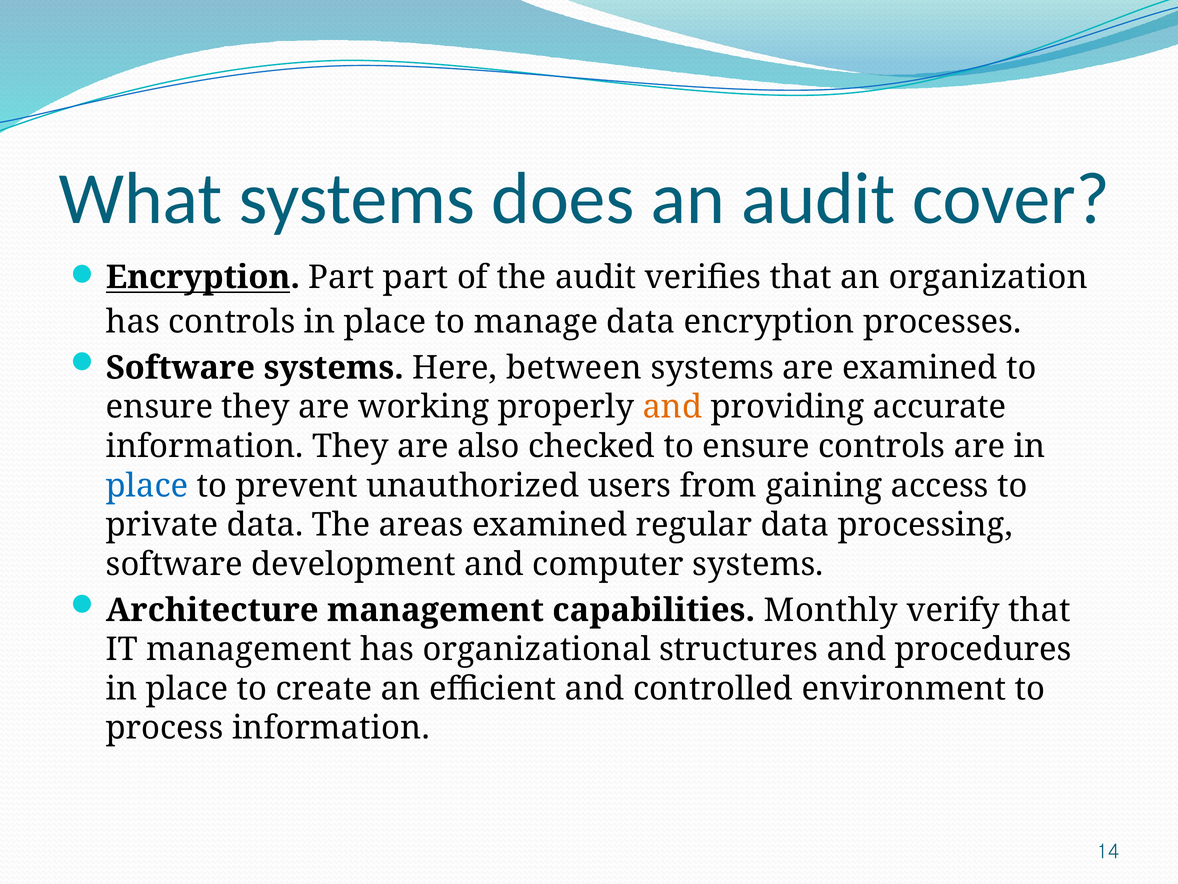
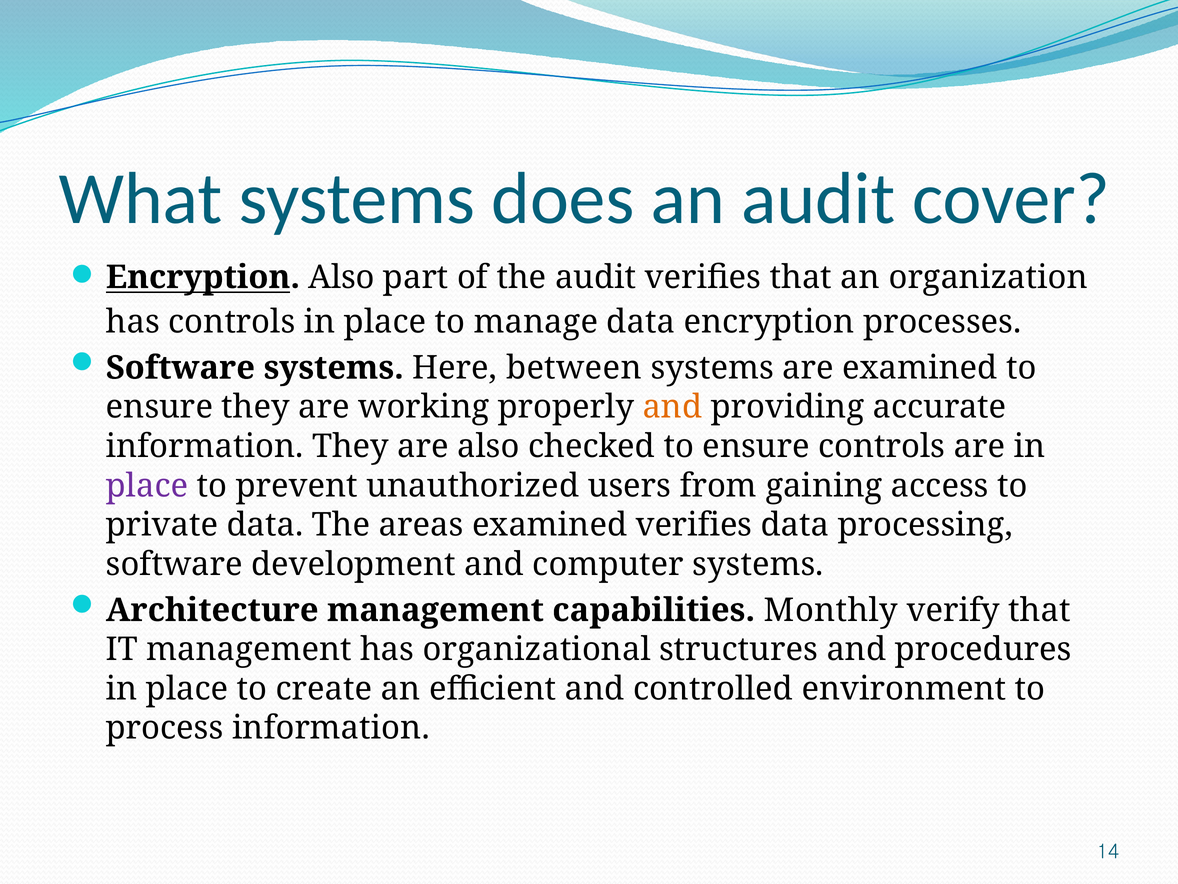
Encryption Part: Part -> Also
place at (147, 485) colour: blue -> purple
examined regular: regular -> verifies
